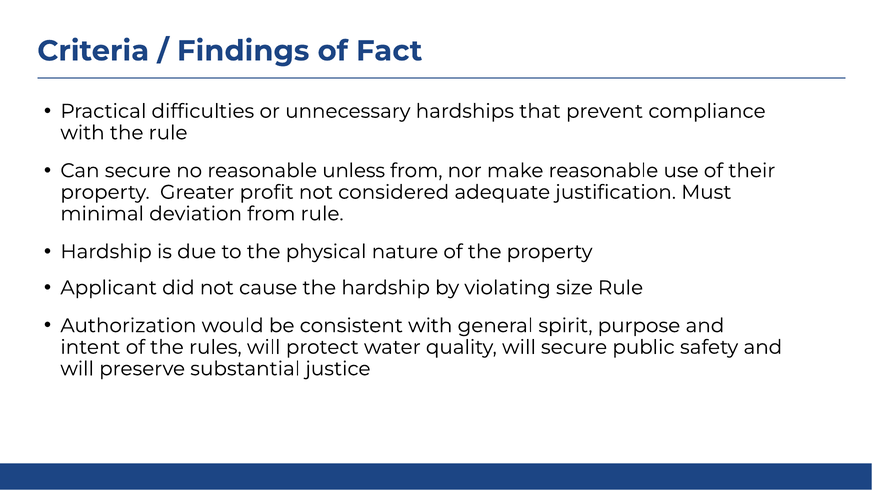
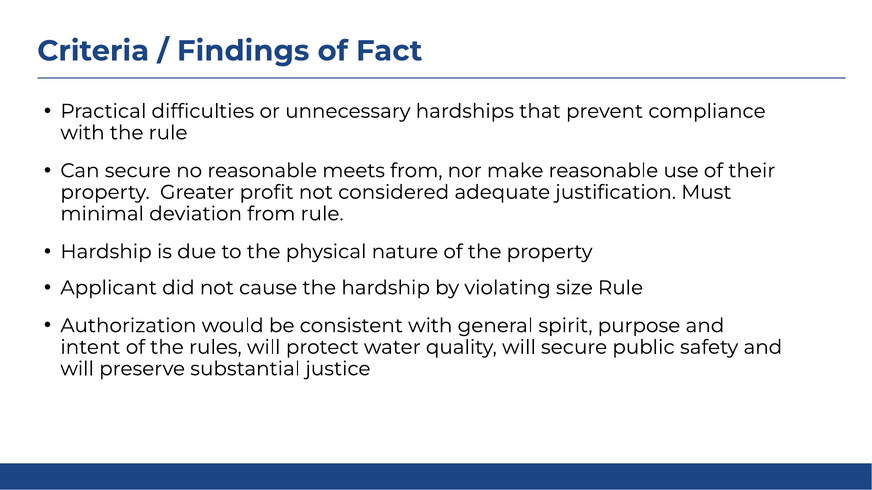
unless: unless -> meets
